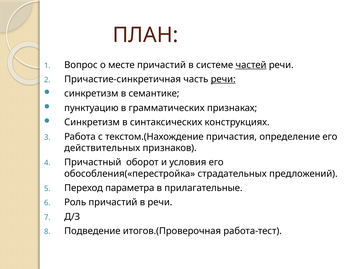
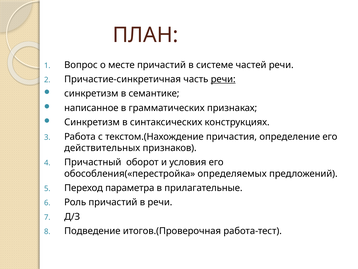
частей underline: present -> none
пунктуацию: пунктуацию -> написанное
страдательных: страдательных -> определяемых
